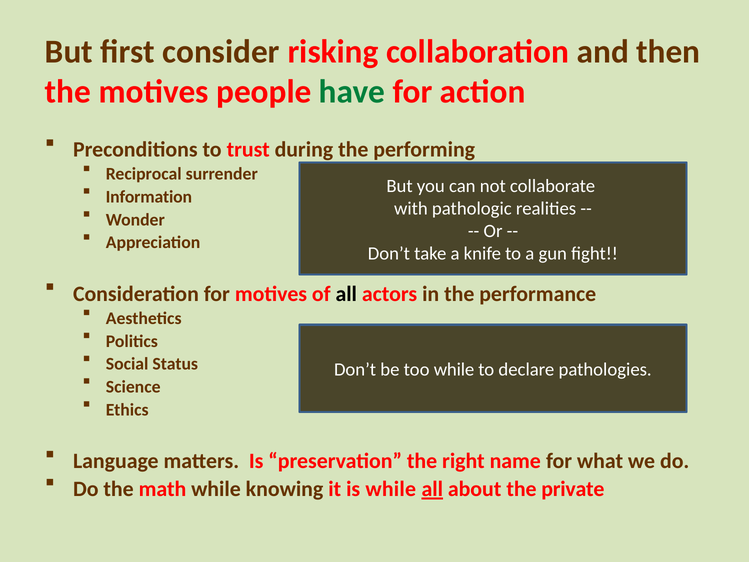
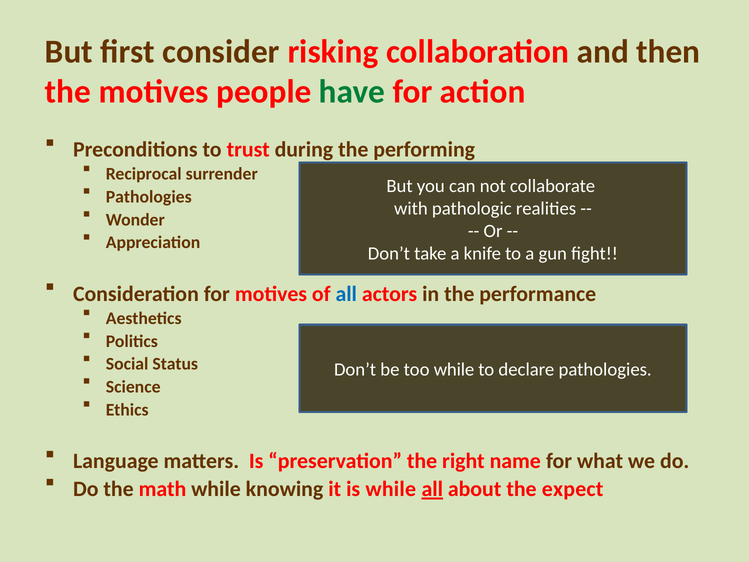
Information at (149, 197): Information -> Pathologies
all at (346, 294) colour: black -> blue
private: private -> expect
